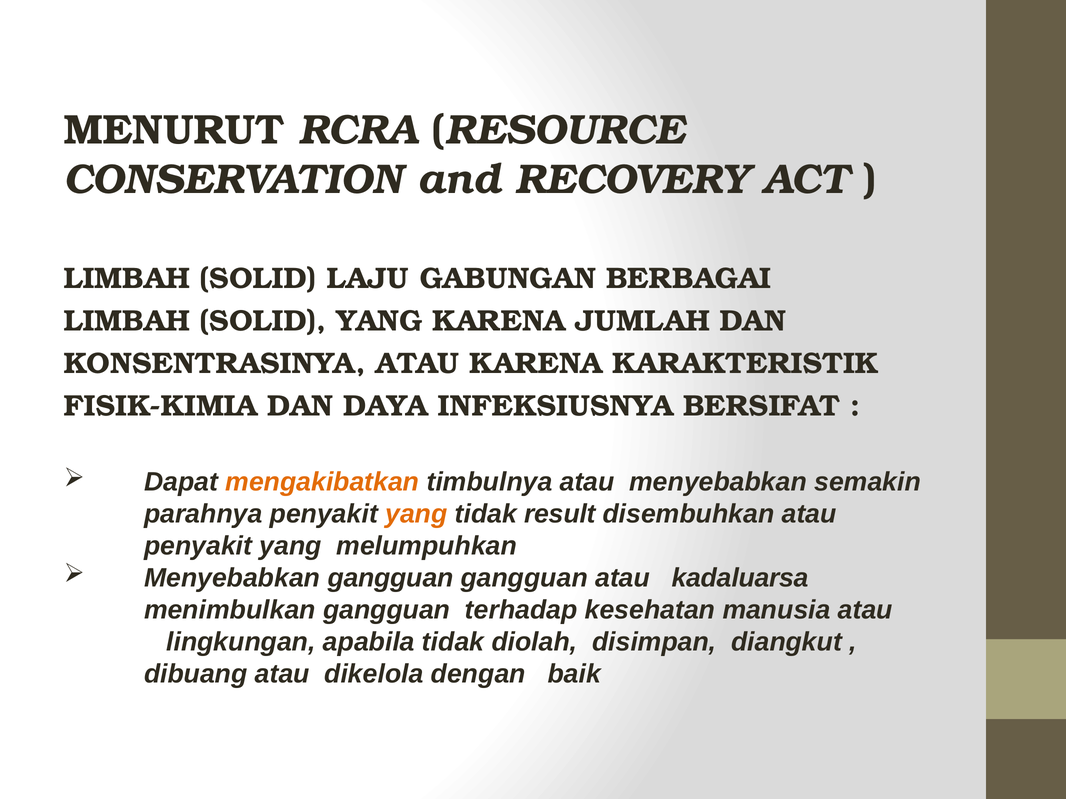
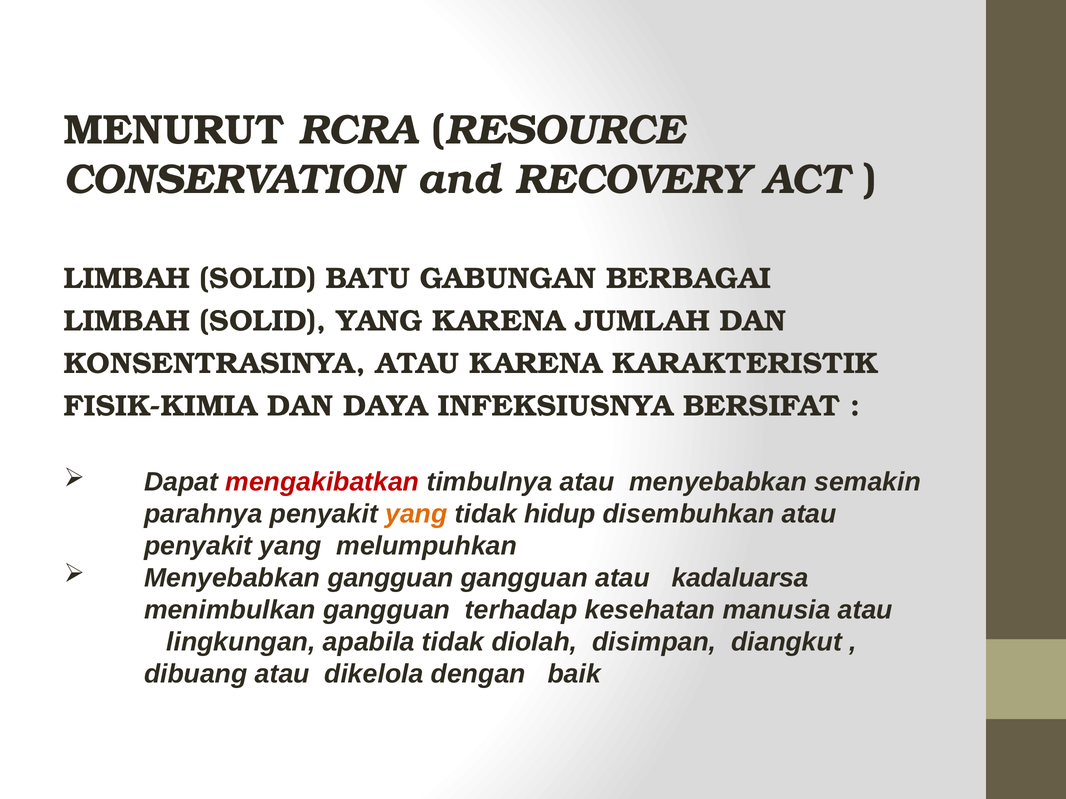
LAJU: LAJU -> BATU
mengakibatkan colour: orange -> red
result: result -> hidup
